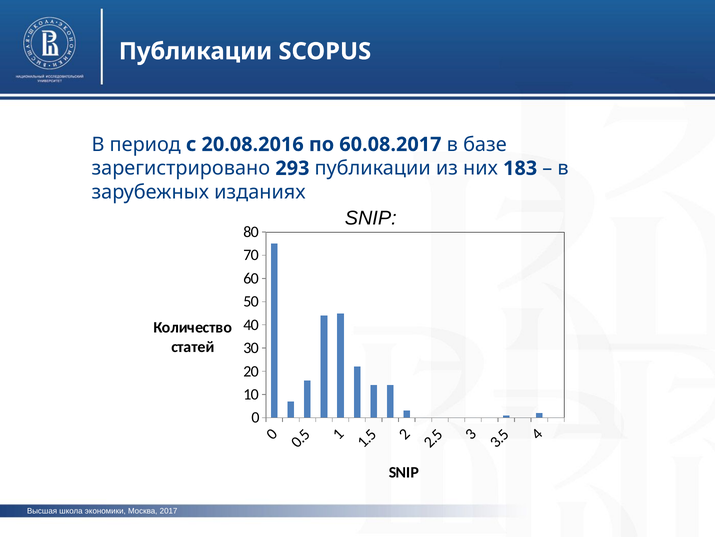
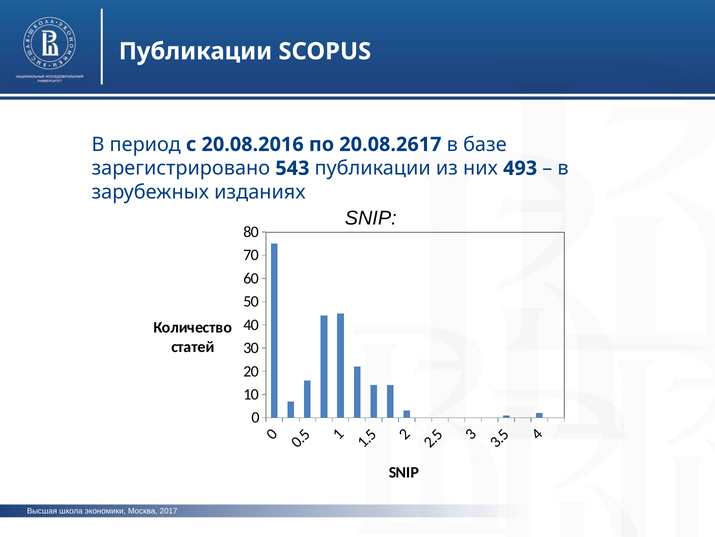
60.08.2017: 60.08.2017 -> 20.08.2617
293: 293 -> 543
183: 183 -> 493
